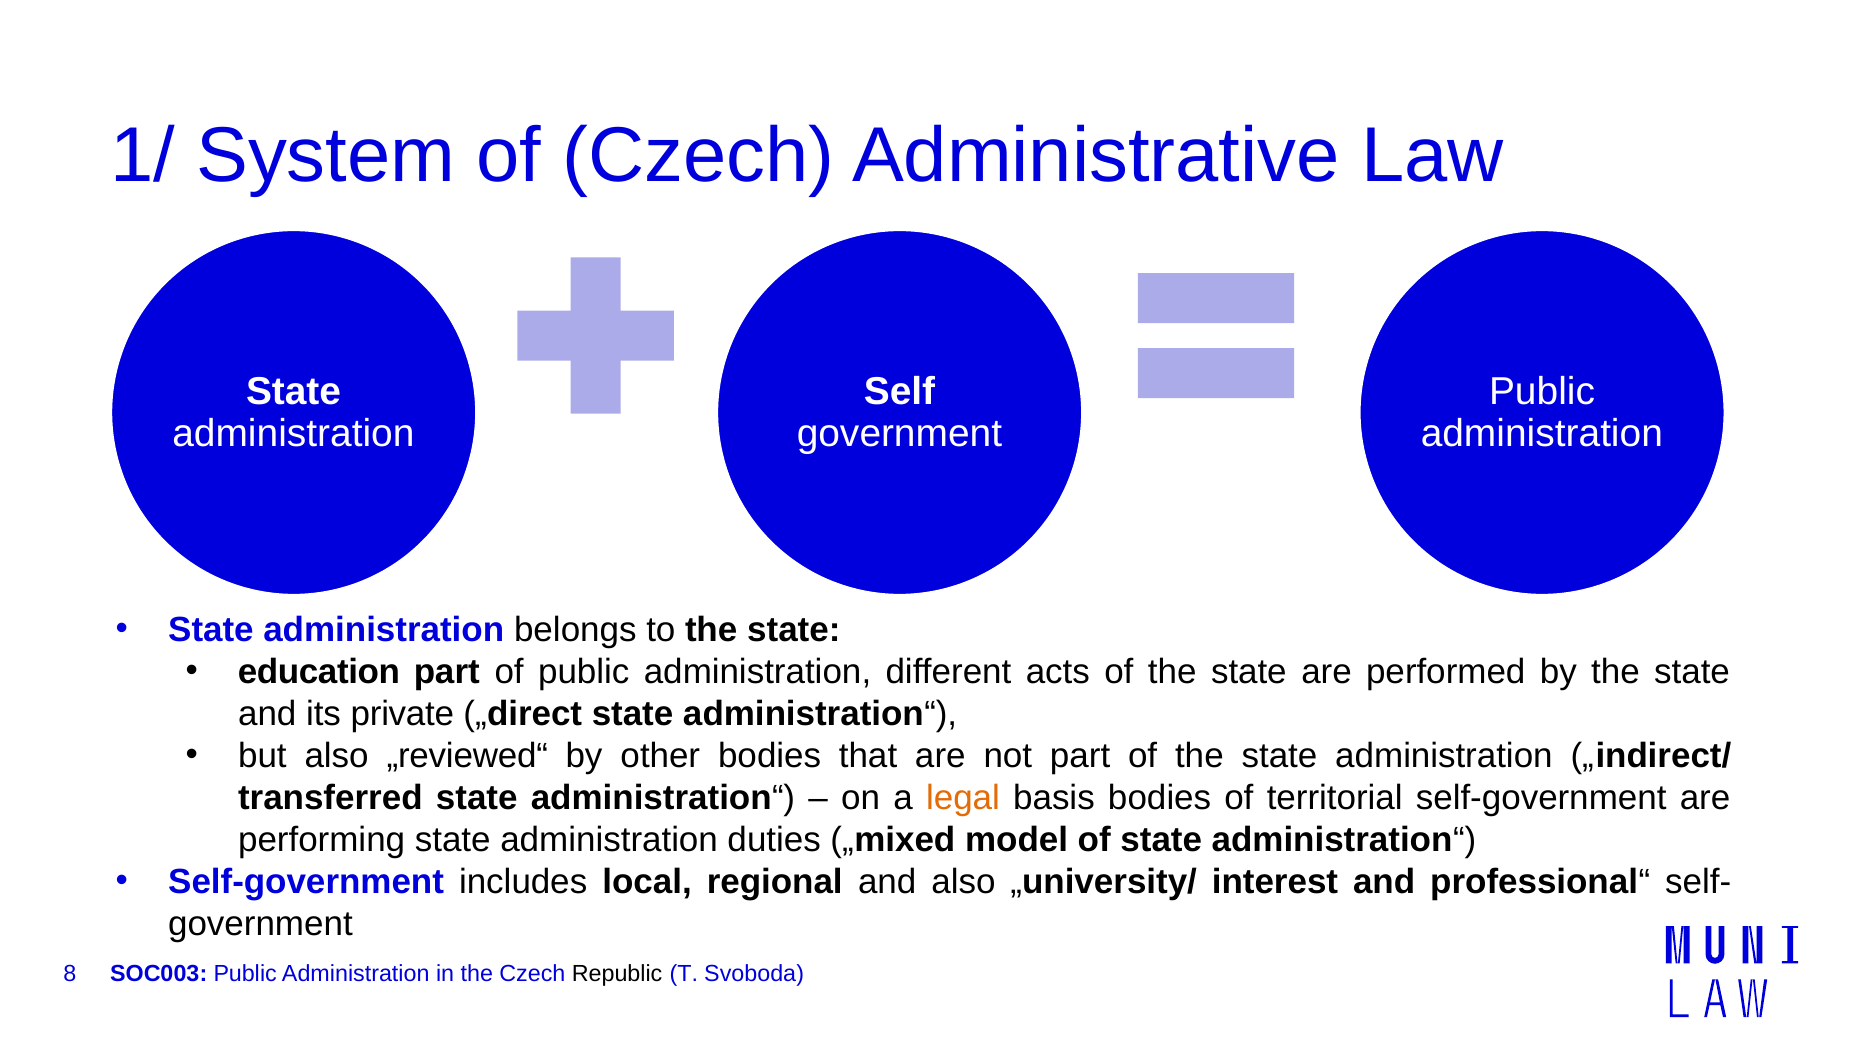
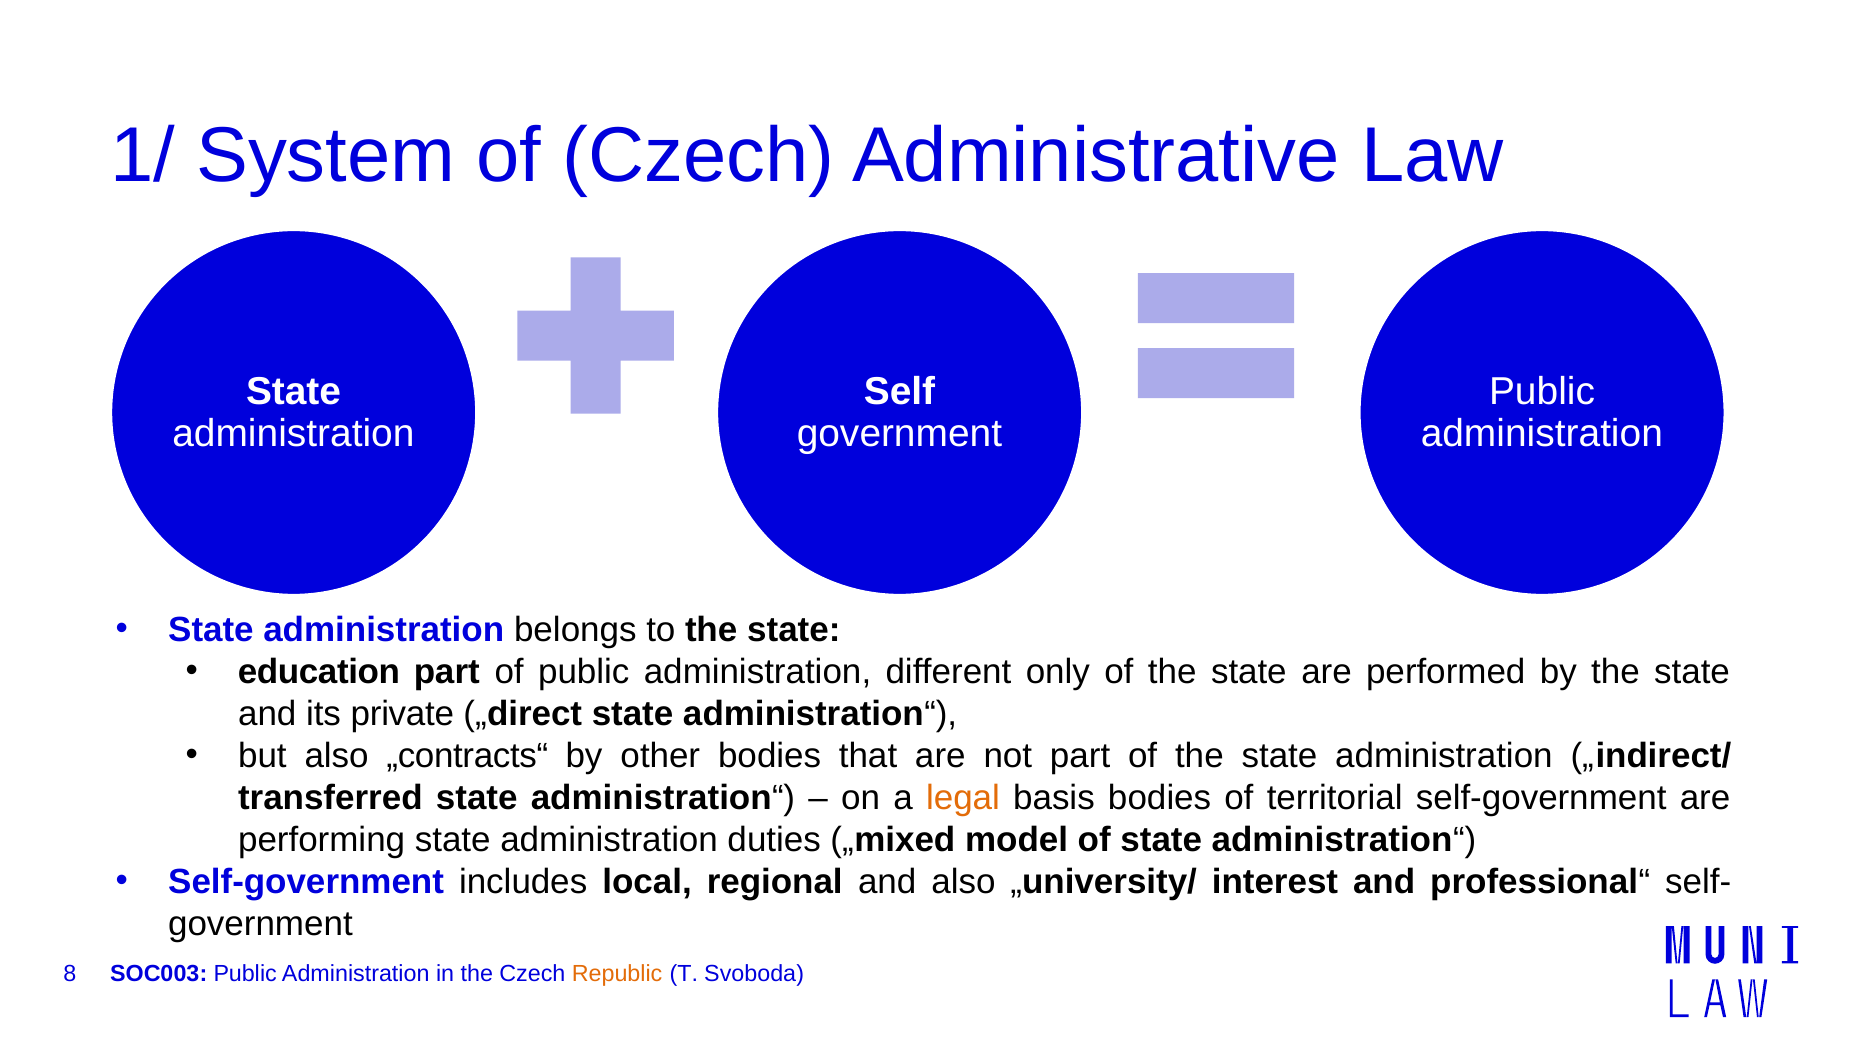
acts: acts -> only
„reviewed“: „reviewed“ -> „contracts“
Republic colour: black -> orange
